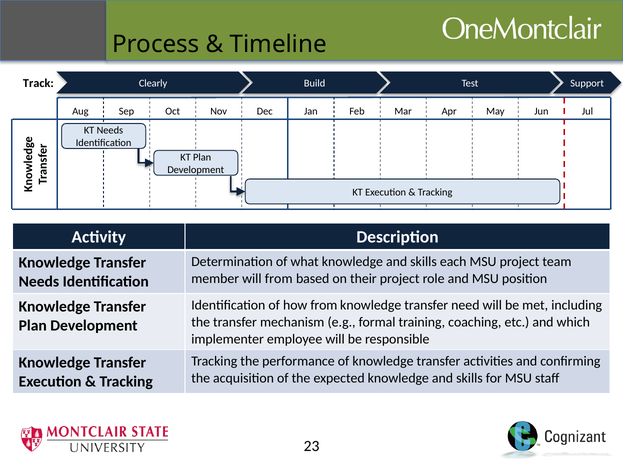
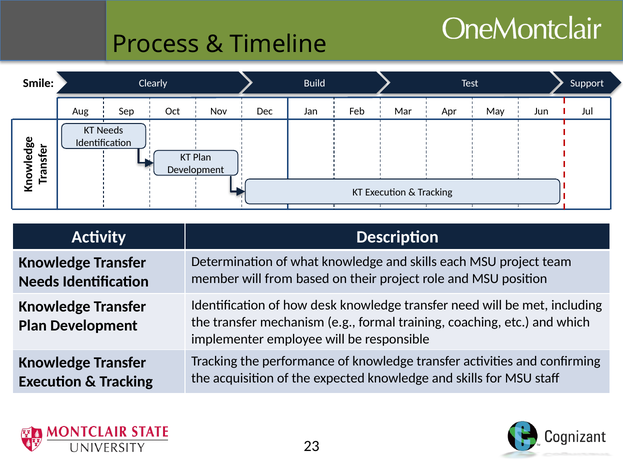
Track: Track -> Smile
how from: from -> desk
